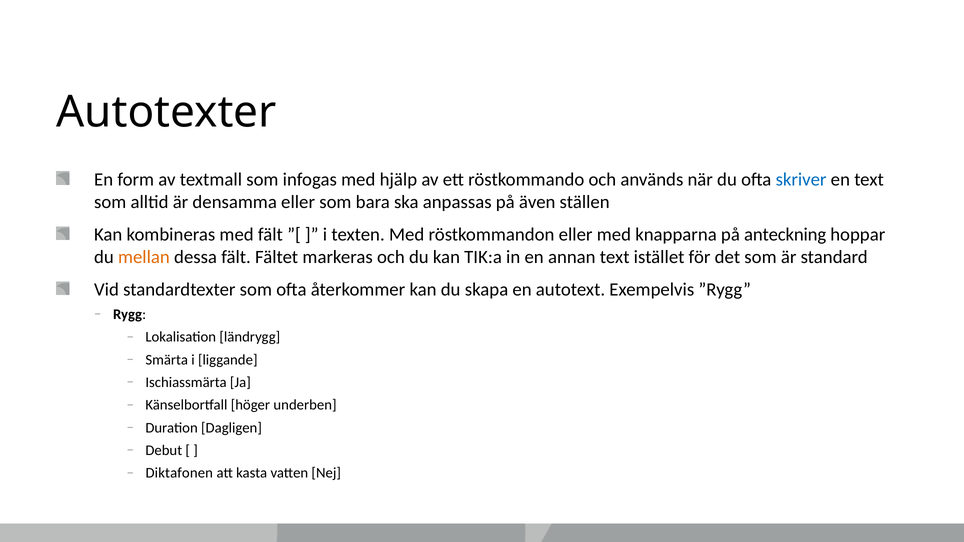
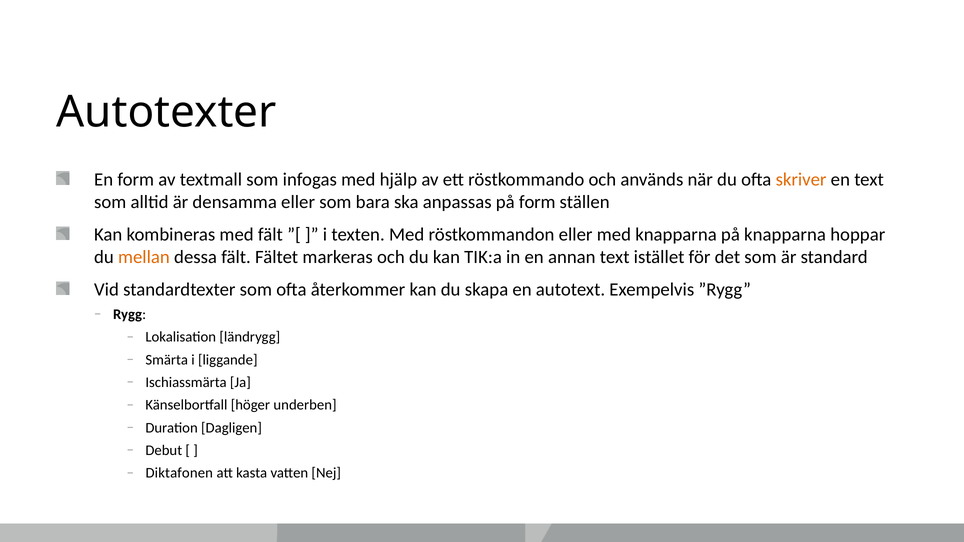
skriver colour: blue -> orange
på även: även -> form
på anteckning: anteckning -> knapparna
